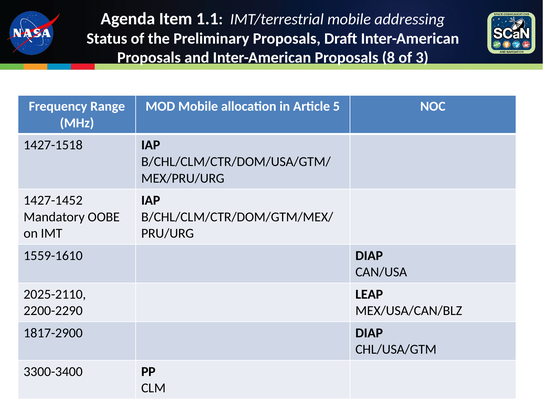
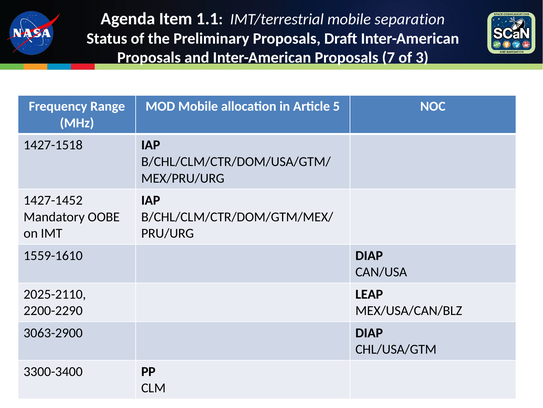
addressing: addressing -> separation
Proposals 8: 8 -> 7
1817-2900: 1817-2900 -> 3063-2900
